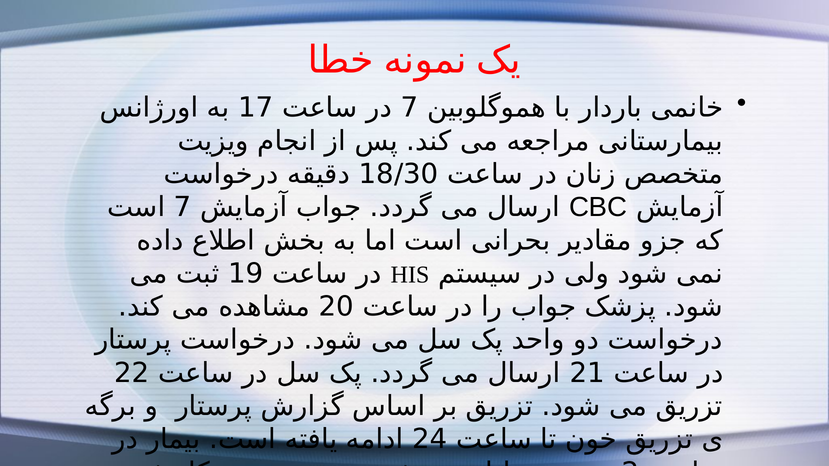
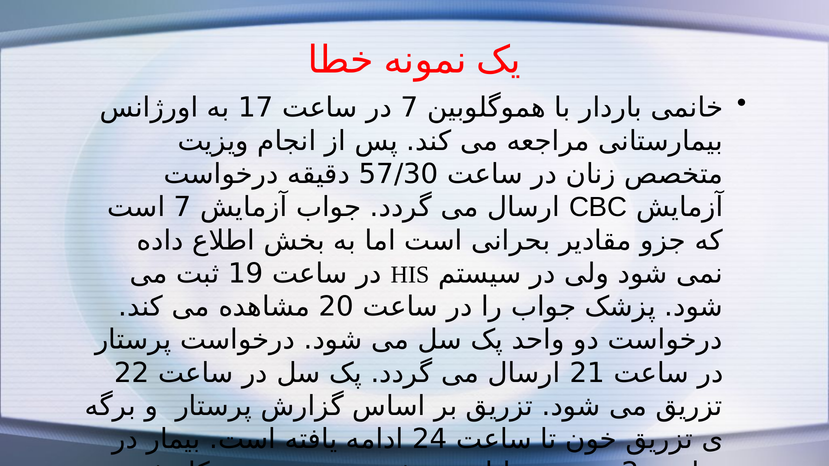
18/30: 18/30 -> 57/30
